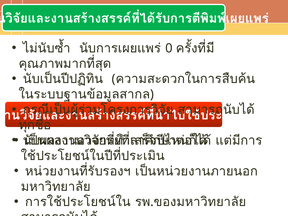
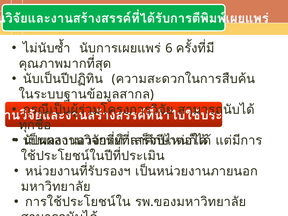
0: 0 -> 6
